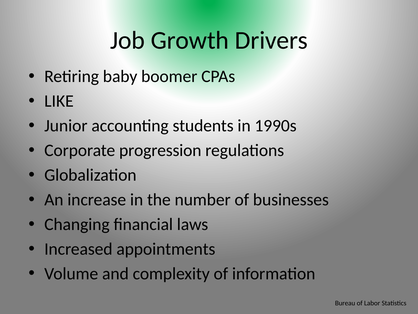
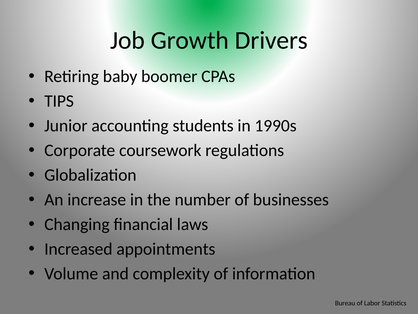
LIKE: LIKE -> TIPS
progression: progression -> coursework
